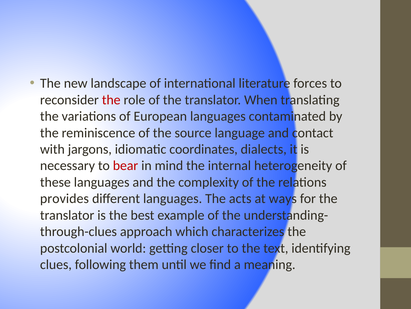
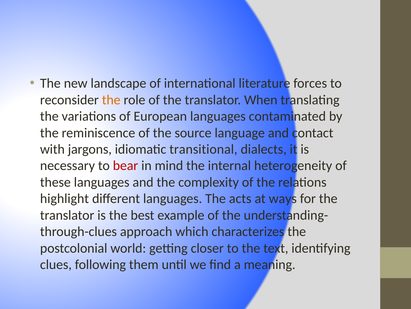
the at (111, 100) colour: red -> orange
coordinates: coordinates -> transitional
provides: provides -> highlight
